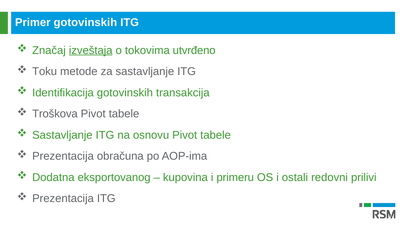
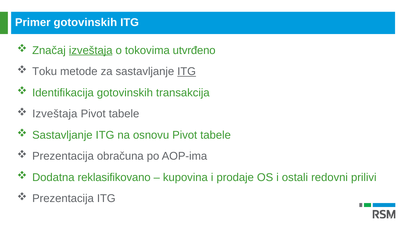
ITG at (187, 71) underline: none -> present
Troškova at (55, 114): Troškova -> Izveštaja
eksportovanog: eksportovanog -> reklasifikovano
primeru: primeru -> prodaje
